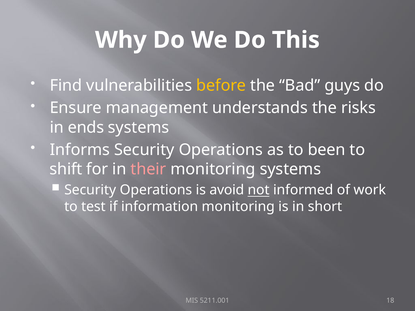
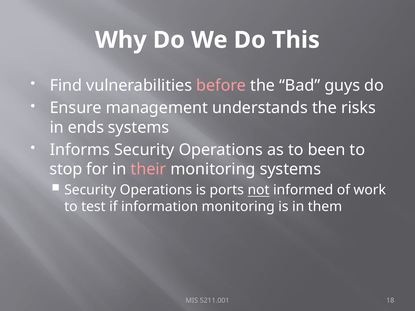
before colour: yellow -> pink
shift: shift -> stop
avoid: avoid -> ports
short: short -> them
